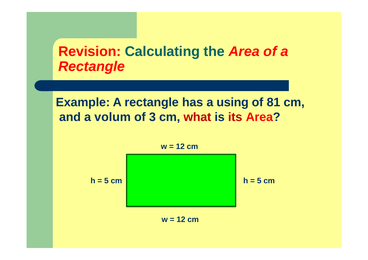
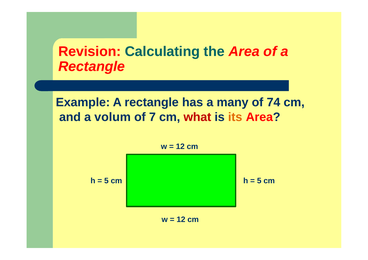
using: using -> many
81: 81 -> 74
3: 3 -> 7
its colour: red -> orange
